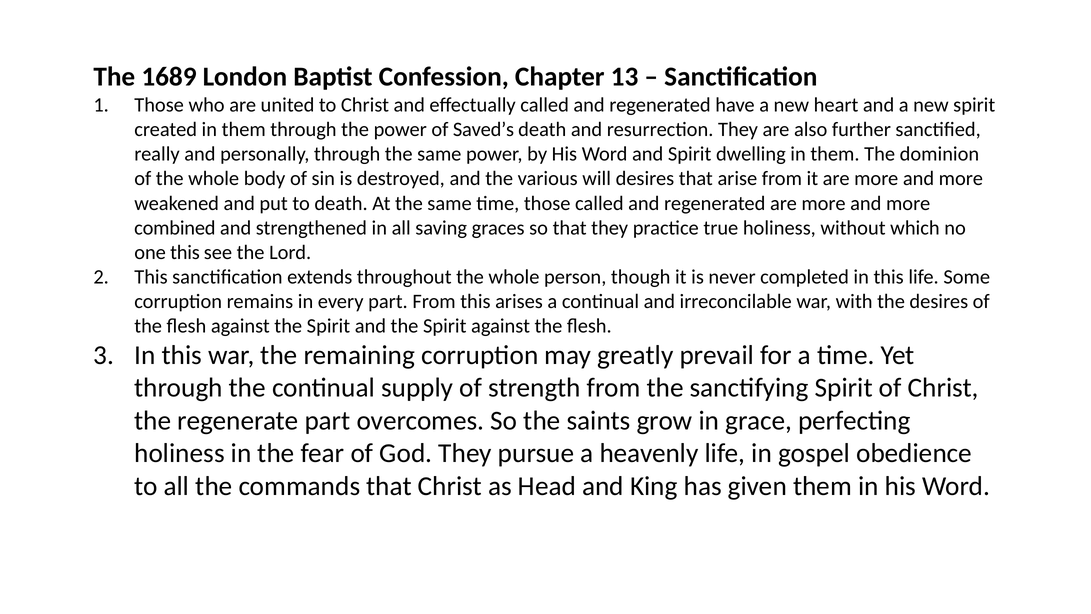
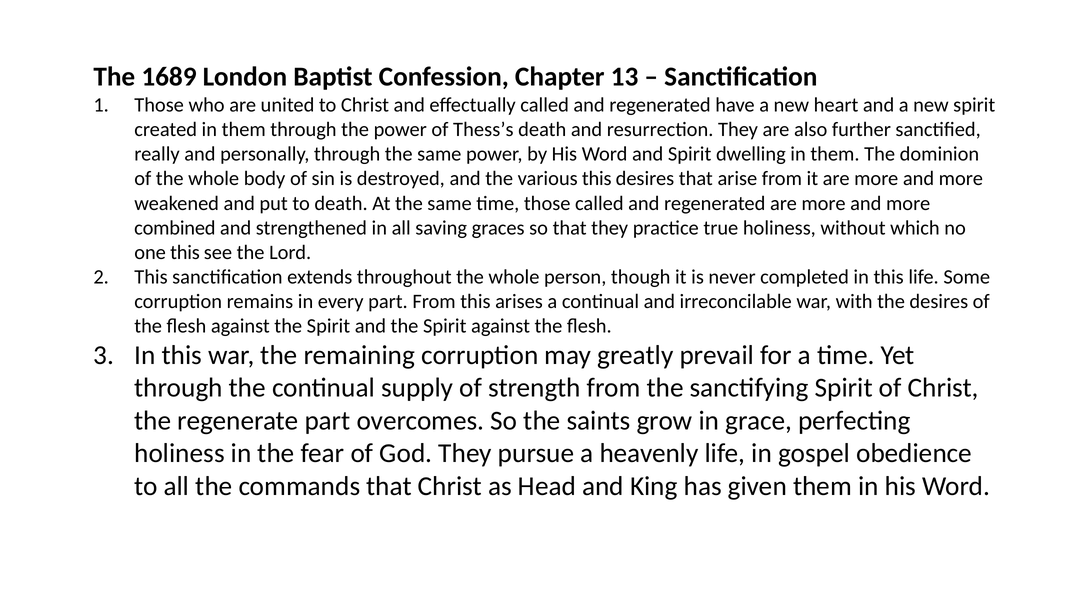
Saved’s: Saved’s -> Thess’s
various will: will -> this
